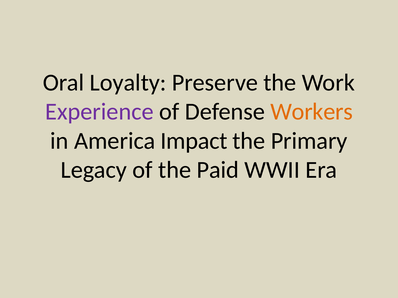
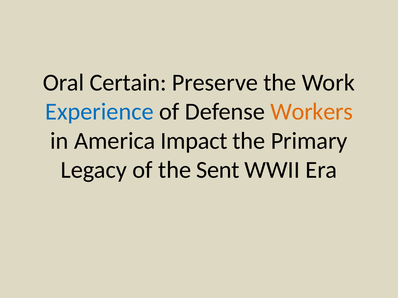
Loyalty: Loyalty -> Certain
Experience colour: purple -> blue
Paid: Paid -> Sent
